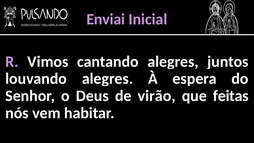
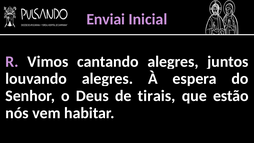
virão: virão -> tirais
feitas: feitas -> estão
